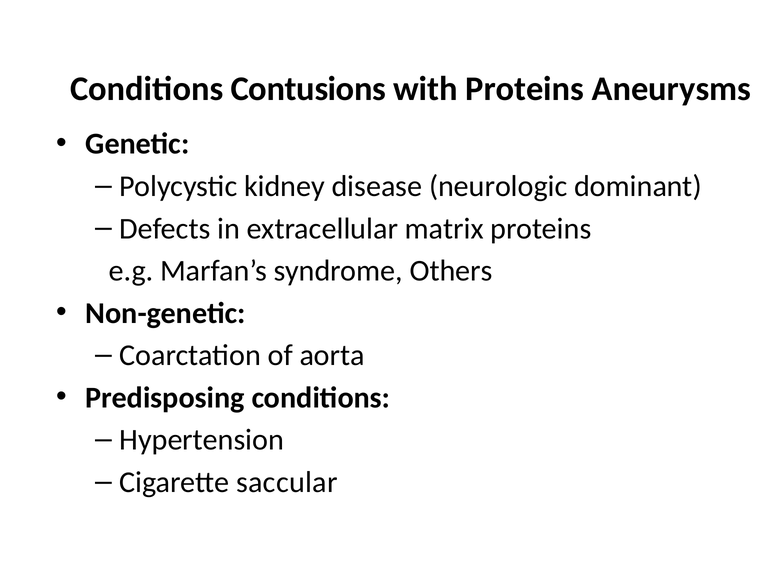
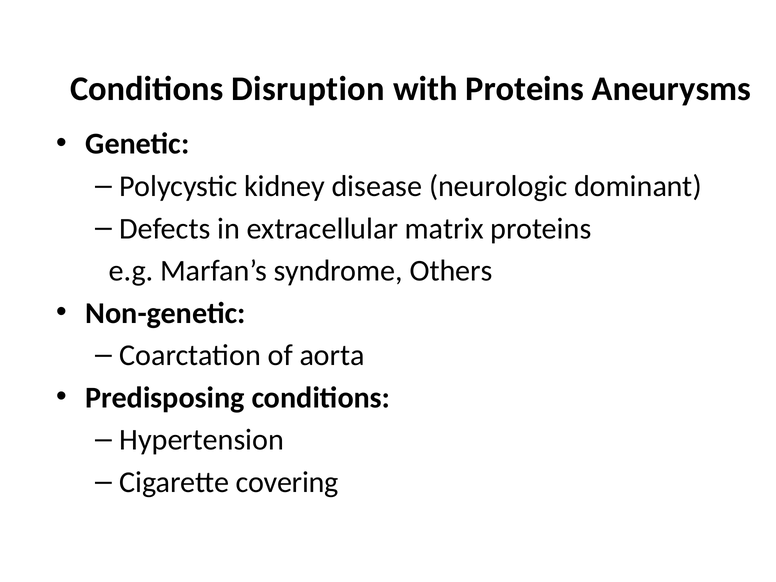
Contusions: Contusions -> Disruption
saccular: saccular -> covering
